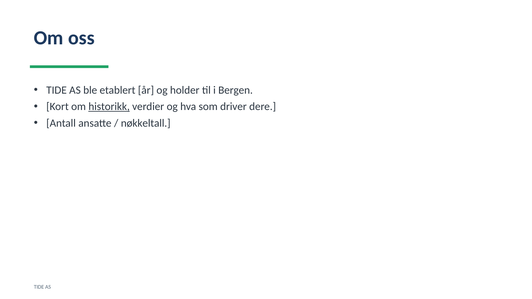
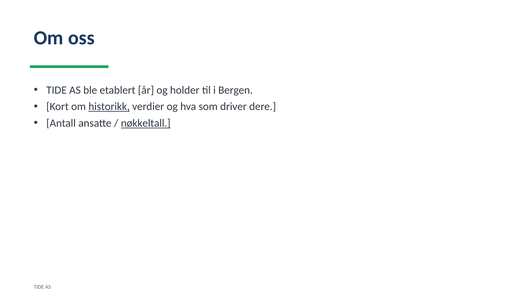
nøkkeltall underline: none -> present
